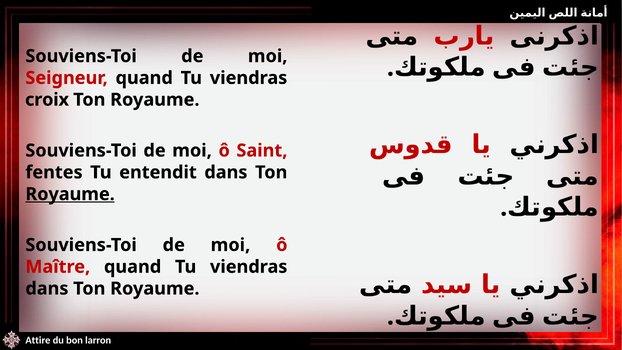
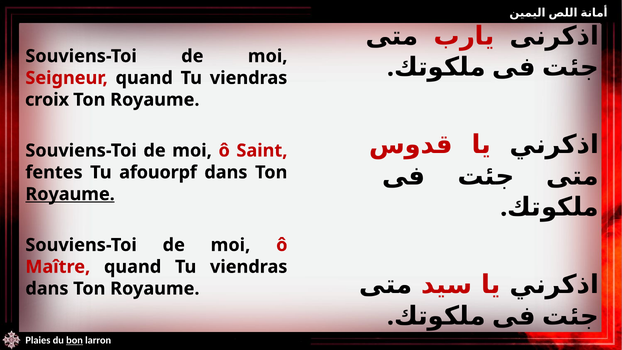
entendit: entendit -> afouorpf
Attire: Attire -> Plaies
bon underline: none -> present
